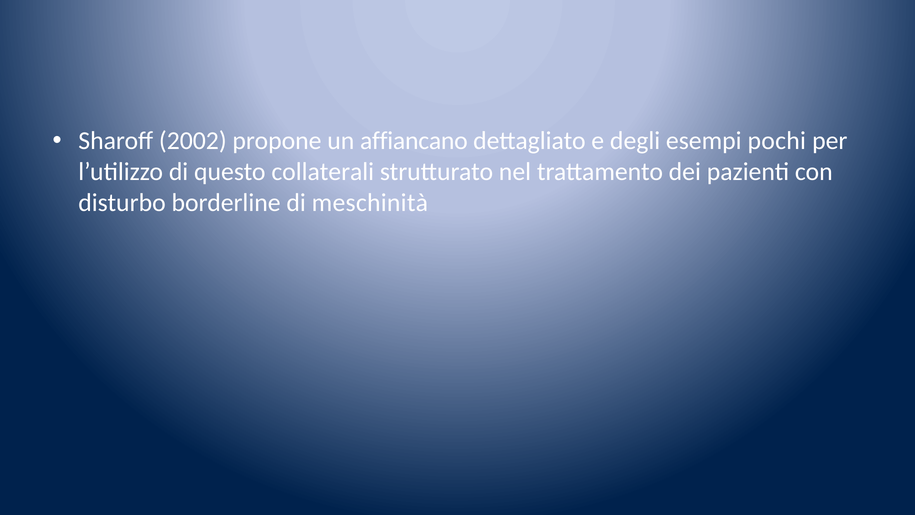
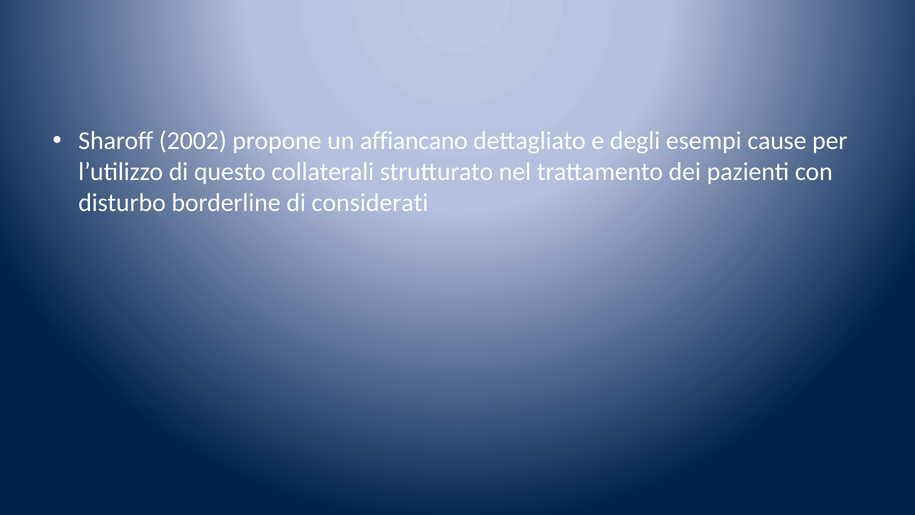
pochi: pochi -> cause
meschinità: meschinità -> considerati
